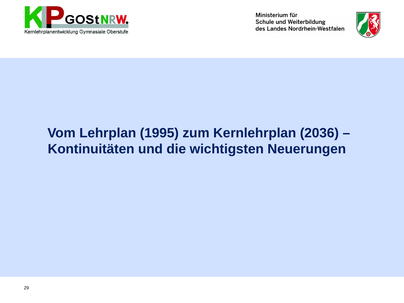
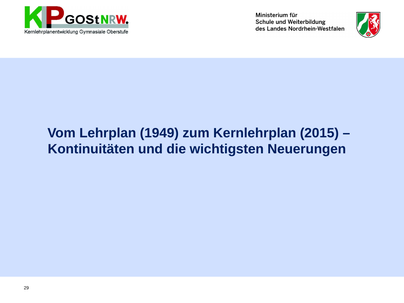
1995: 1995 -> 1949
2036: 2036 -> 2015
